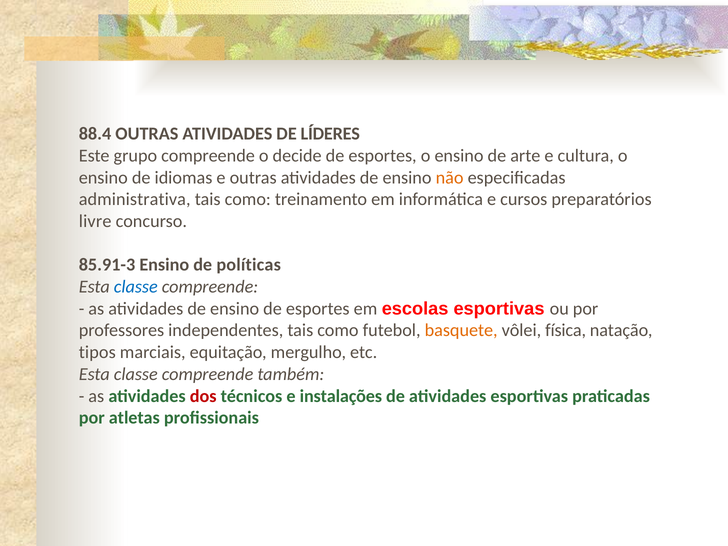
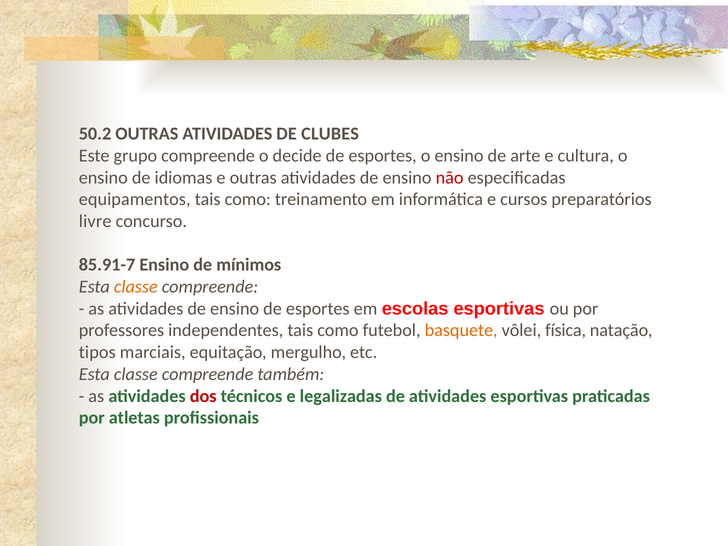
88.4: 88.4 -> 50.2
LÍDERES: LÍDERES -> CLUBES
não colour: orange -> red
administrativa: administrativa -> equipamentos
85.91-3: 85.91-3 -> 85.91-7
políticas: políticas -> mínimos
classe at (136, 287) colour: blue -> orange
instalações: instalações -> legalizadas
